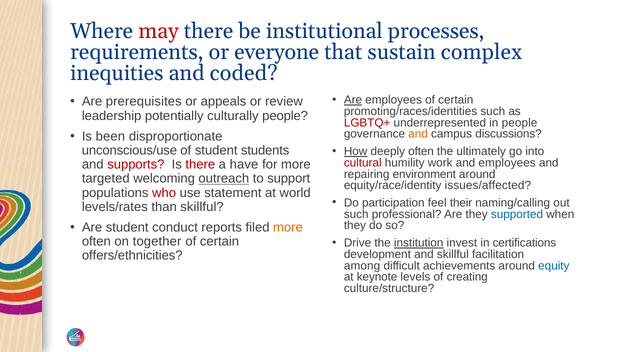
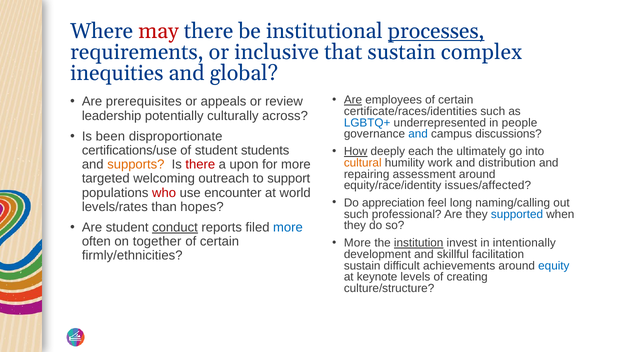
processes underline: none -> present
everyone: everyone -> inclusive
coded: coded -> global
promoting/races/identities: promoting/races/identities -> certificate/races/identities
culturally people: people -> across
LGBTQ+ colour: red -> blue
and at (418, 134) colour: orange -> blue
unconscious/use: unconscious/use -> certifications/use
deeply often: often -> each
cultural colour: red -> orange
and employees: employees -> distribution
supports colour: red -> orange
have: have -> upon
environment: environment -> assessment
outreach underline: present -> none
statement: statement -> encounter
participation: participation -> appreciation
their: their -> long
than skillful: skillful -> hopes
conduct underline: none -> present
more at (288, 227) colour: orange -> blue
Drive at (358, 243): Drive -> More
certifications: certifications -> intentionally
offers/ethnicities: offers/ethnicities -> firmly/ethnicities
among at (362, 265): among -> sustain
